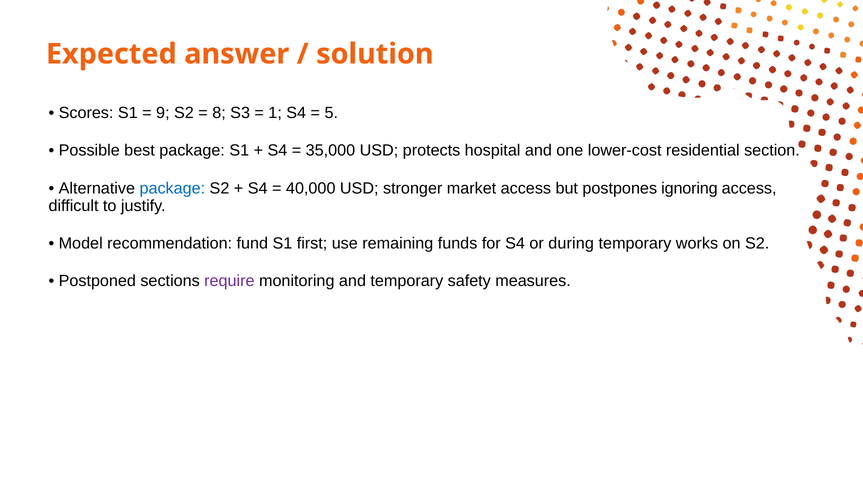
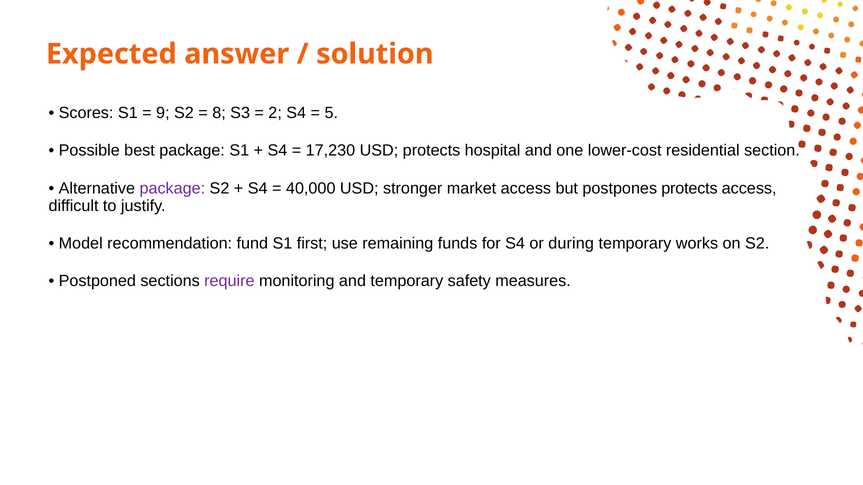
1: 1 -> 2
35,000: 35,000 -> 17,230
package at (172, 188) colour: blue -> purple
postpones ignoring: ignoring -> protects
